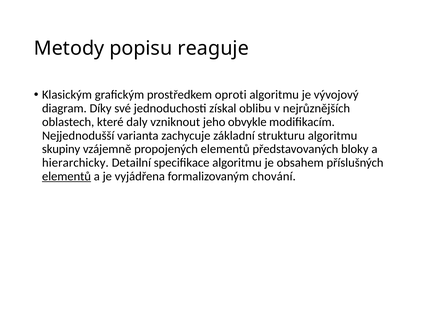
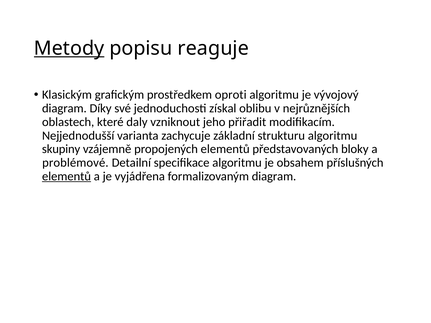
Metody underline: none -> present
obvykle: obvykle -> přiřadit
hierarchicky: hierarchicky -> problémové
formalizovaným chování: chování -> diagram
